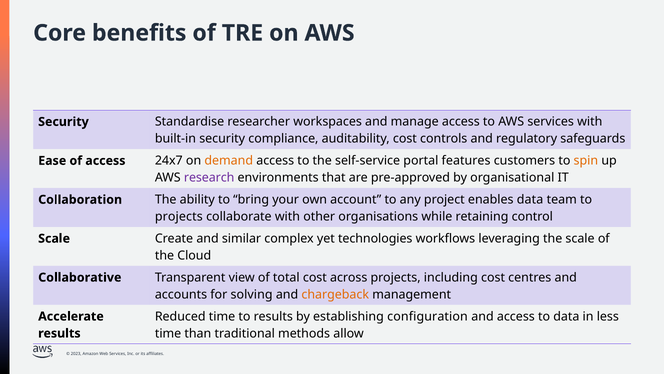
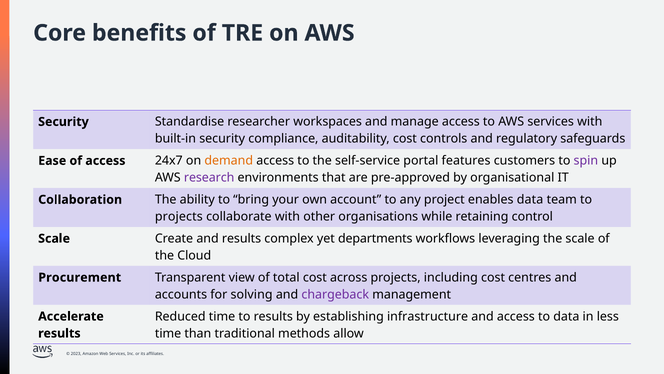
spin colour: orange -> purple
and similar: similar -> results
technologies: technologies -> departments
Collaborative: Collaborative -> Procurement
chargeback colour: orange -> purple
configuration: configuration -> infrastructure
